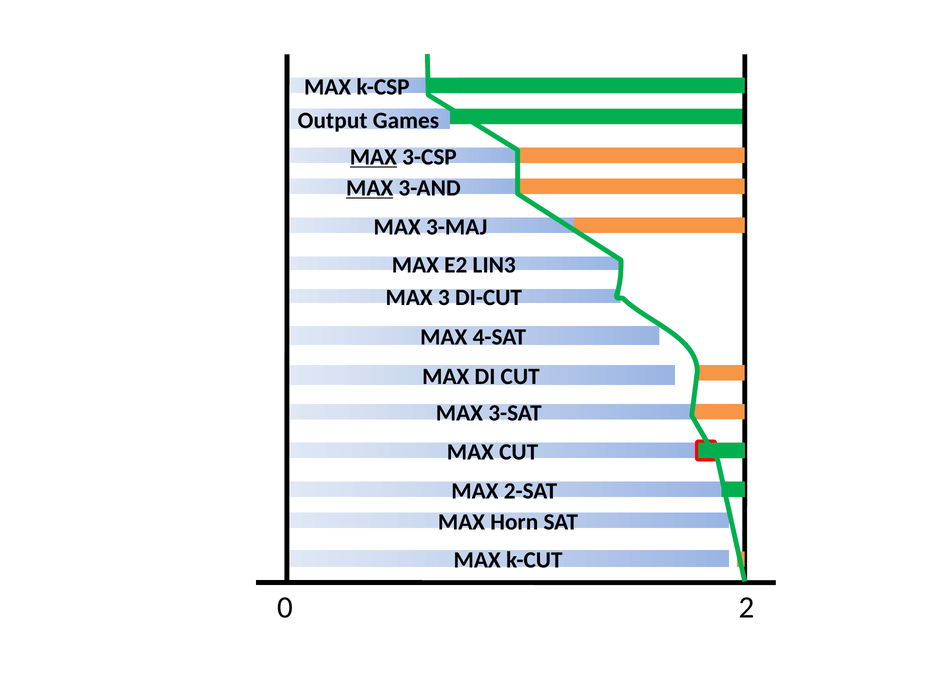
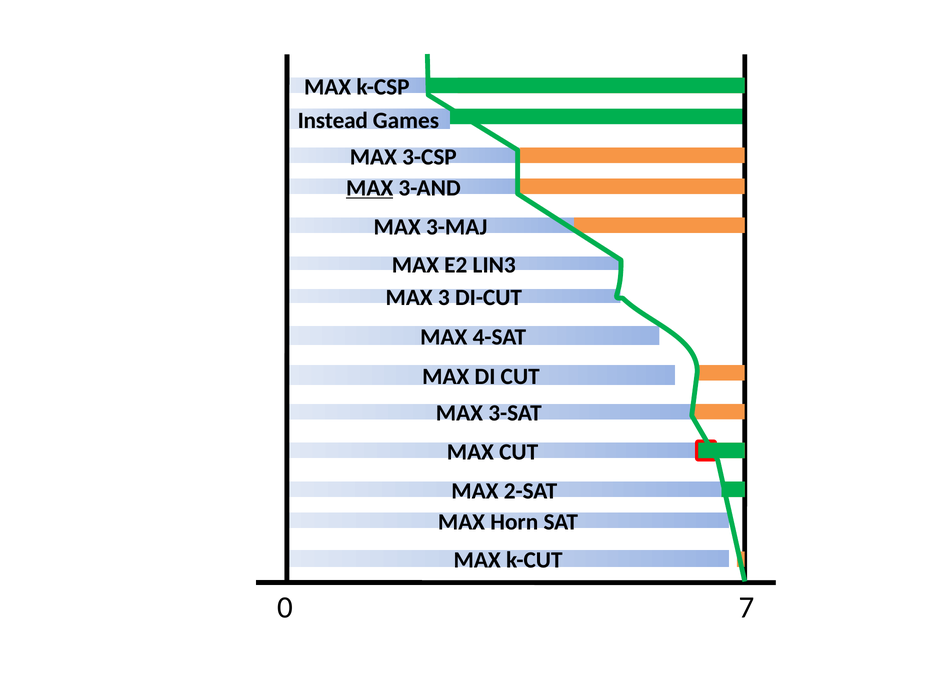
Output: Output -> Instead
MAX at (373, 157) underline: present -> none
2: 2 -> 7
